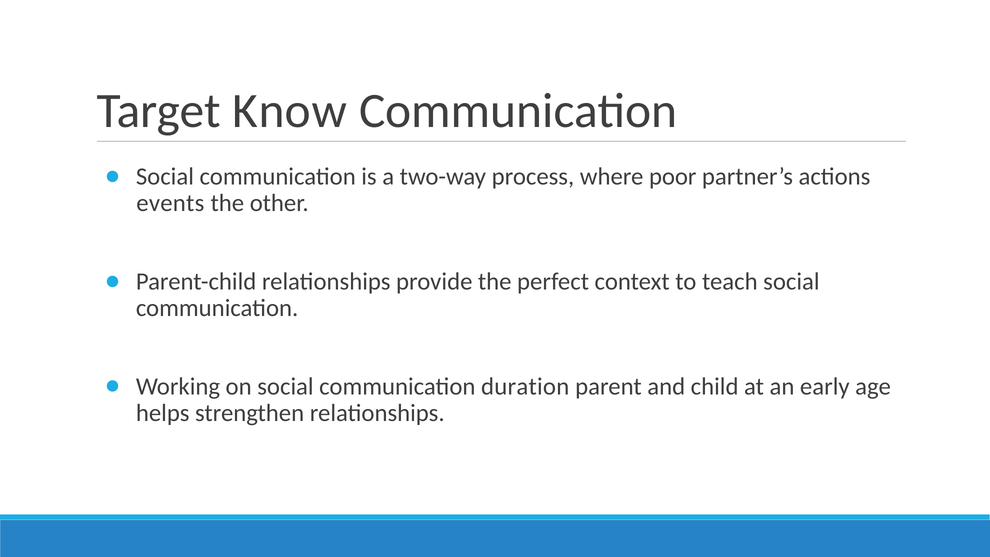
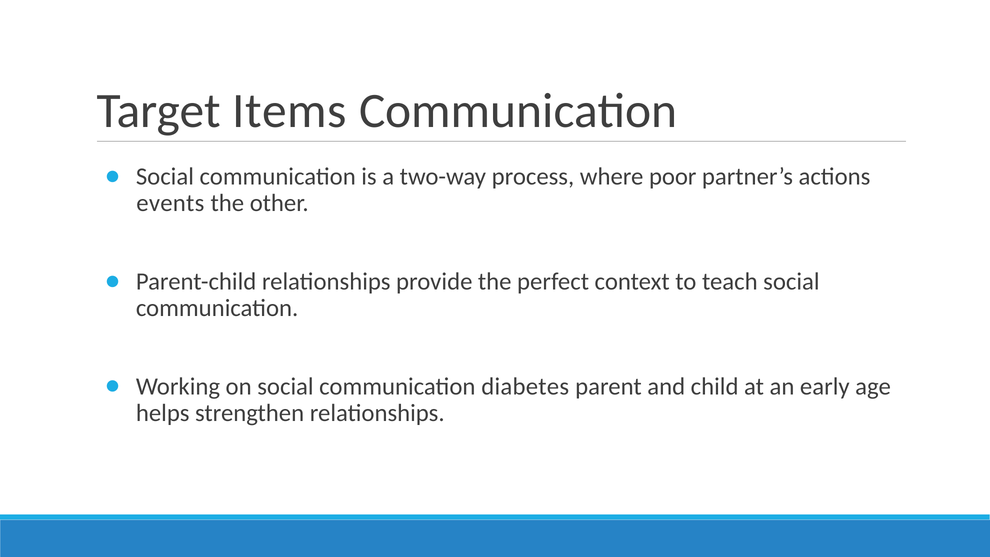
Know: Know -> Items
duration: duration -> diabetes
